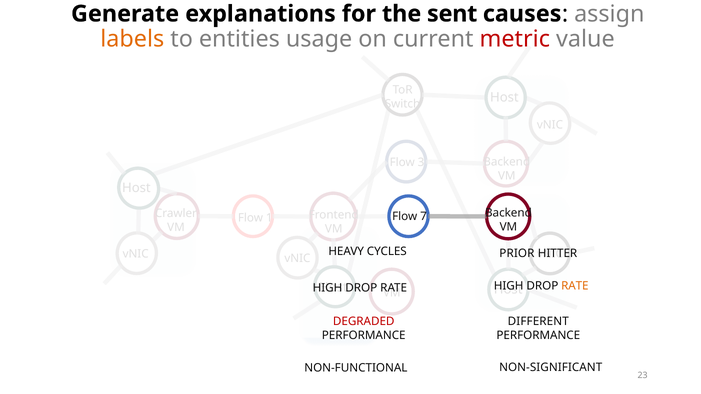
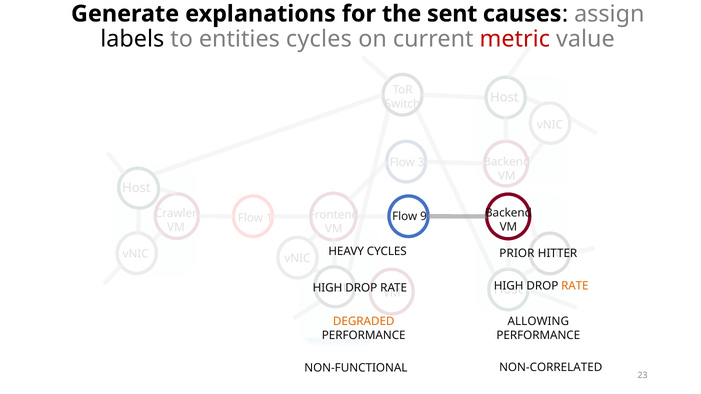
labels colour: orange -> black
entities usage: usage -> cycles
7: 7 -> 9
DEGRADED colour: red -> orange
DIFFERENT: DIFFERENT -> ALLOWING
NON-SIGNIFICANT: NON-SIGNIFICANT -> NON-CORRELATED
